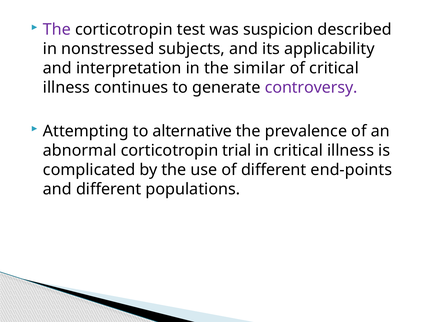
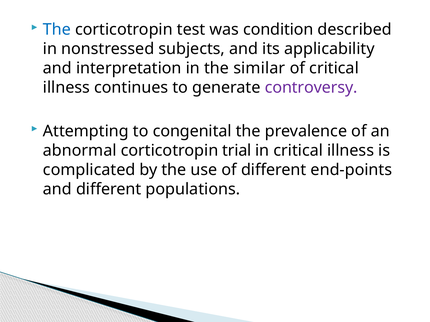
The at (57, 30) colour: purple -> blue
suspicion: suspicion -> condition
alternative: alternative -> congenital
